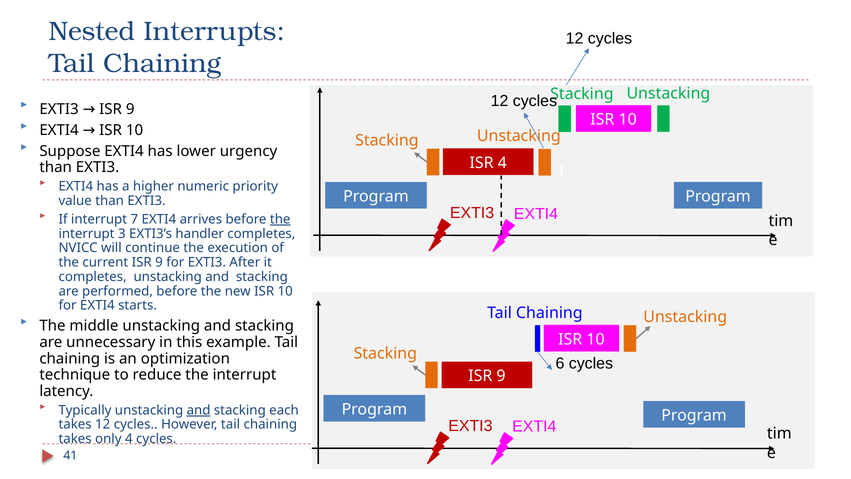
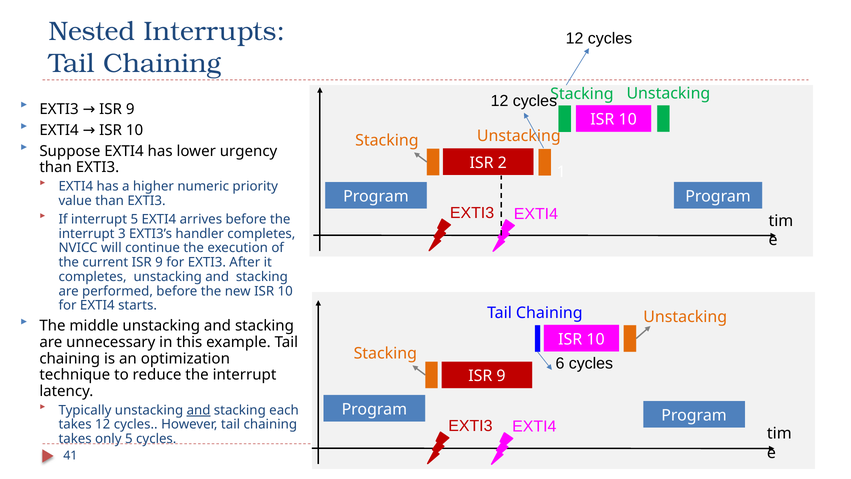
ISR 4: 4 -> 2
interrupt 7: 7 -> 5
the at (280, 219) underline: present -> none
only 4: 4 -> 5
